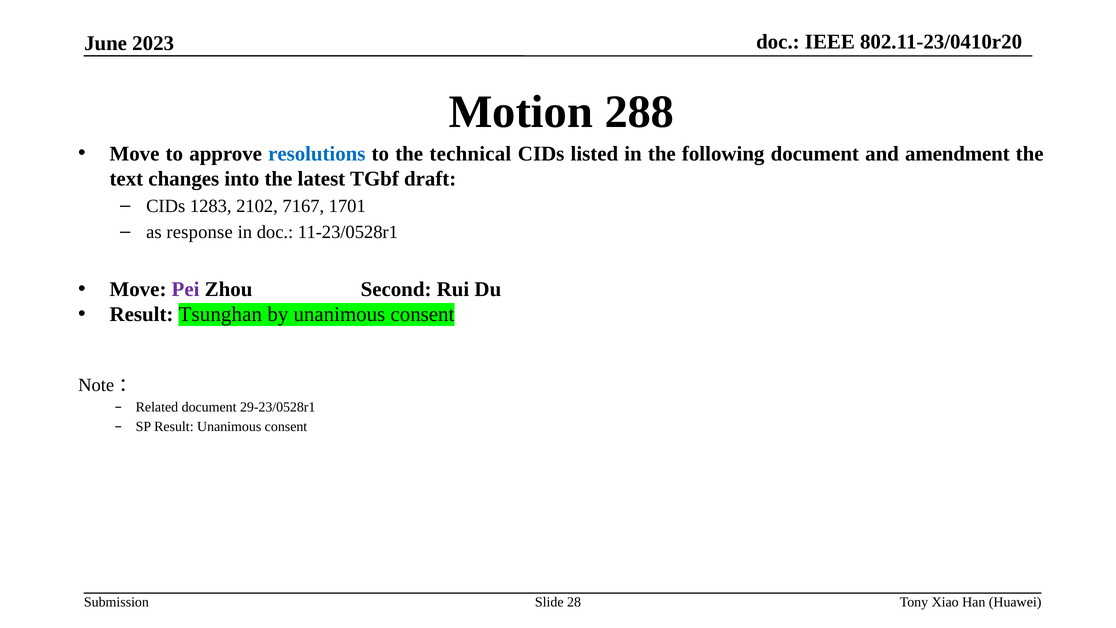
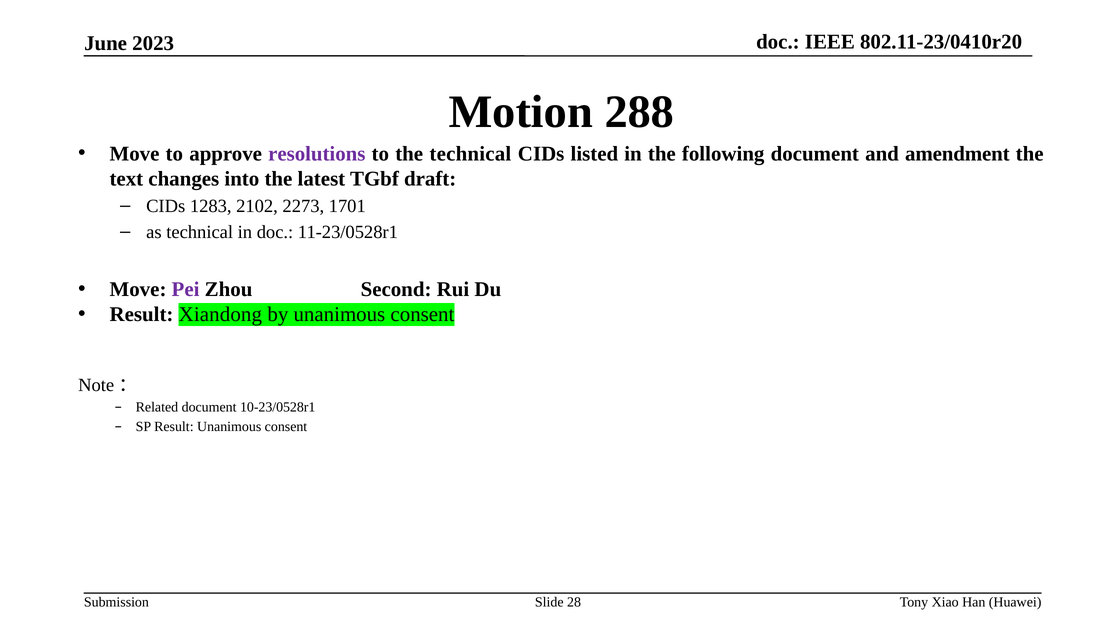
resolutions colour: blue -> purple
7167: 7167 -> 2273
as response: response -> technical
Tsunghan: Tsunghan -> Xiandong
29-23/0528r1: 29-23/0528r1 -> 10-23/0528r1
